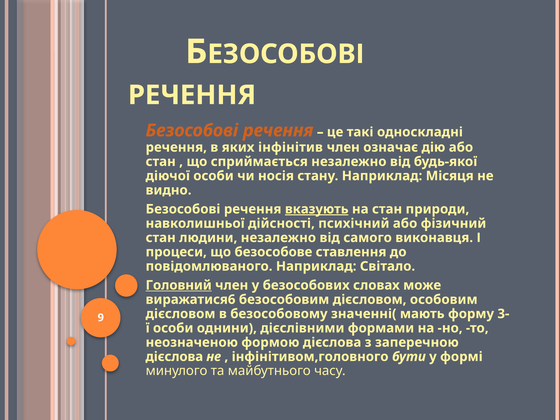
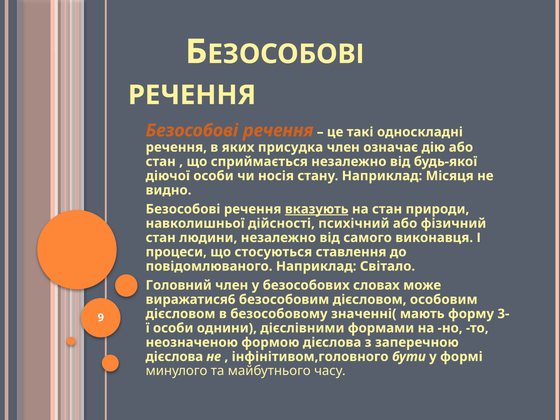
інфінітив: інфінітив -> присудка
безособове: безособове -> стосуються
Головний underline: present -> none
